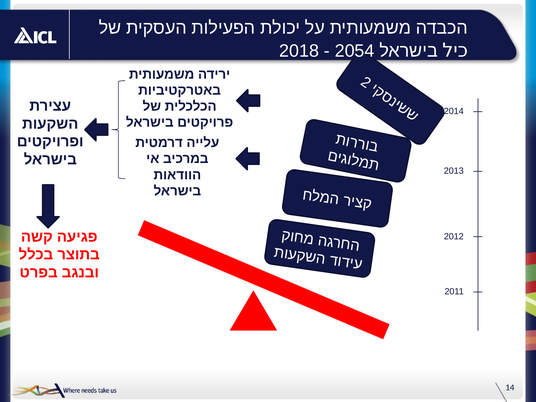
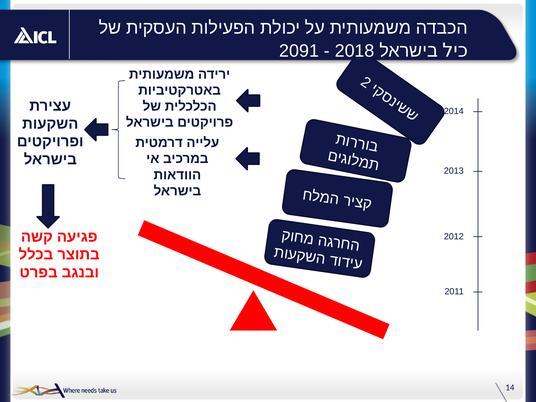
2018: 2018 -> 2091
2054: 2054 -> 2018
